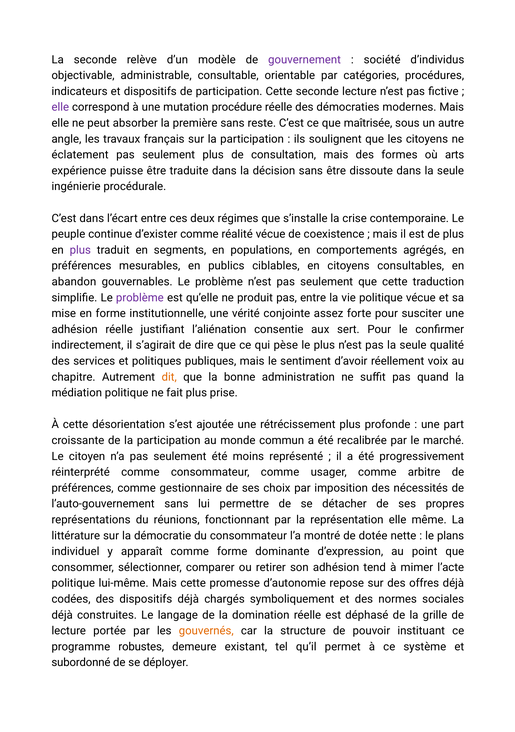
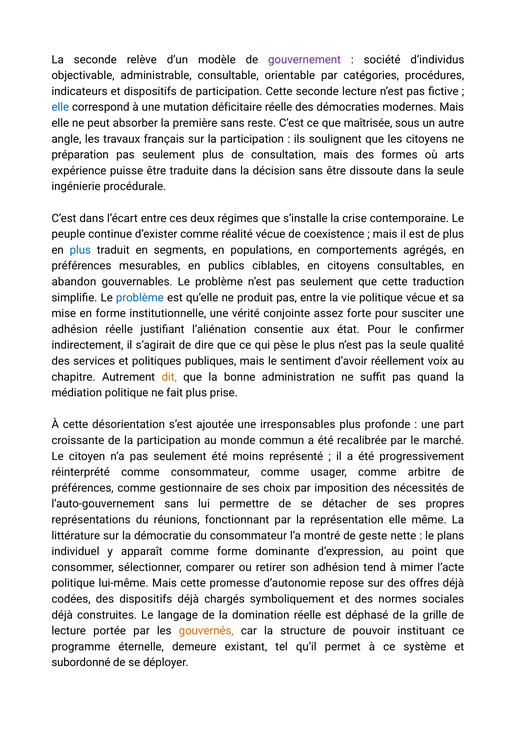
elle at (60, 107) colour: purple -> blue
procédure: procédure -> déficitaire
éclatement: éclatement -> préparation
plus at (80, 250) colour: purple -> blue
problème at (140, 297) colour: purple -> blue
sert: sert -> état
rétrécissement: rétrécissement -> irresponsables
dotée: dotée -> geste
robustes: robustes -> éternelle
